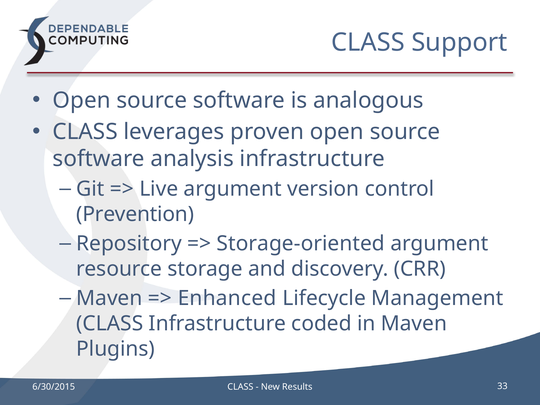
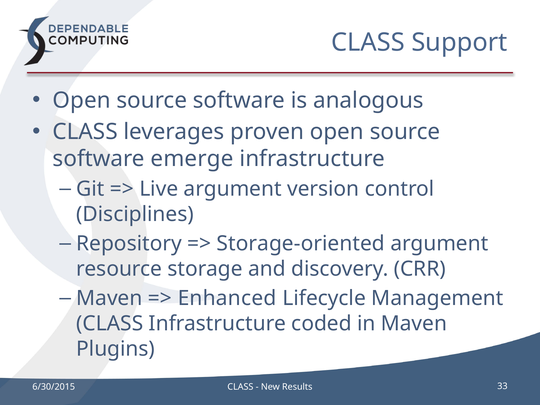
analysis: analysis -> emerge
Prevention: Prevention -> Disciplines
